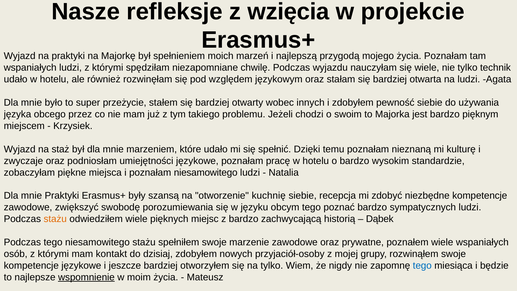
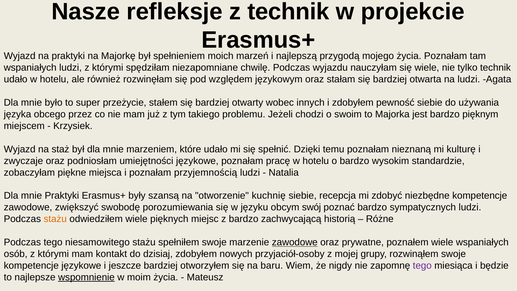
z wzięcia: wzięcia -> technik
poznałam niesamowitego: niesamowitego -> przyjemnością
obcym tego: tego -> swój
Dąbek: Dąbek -> Różne
zawodowe at (295, 242) underline: none -> present
na tylko: tylko -> baru
tego at (422, 265) colour: blue -> purple
